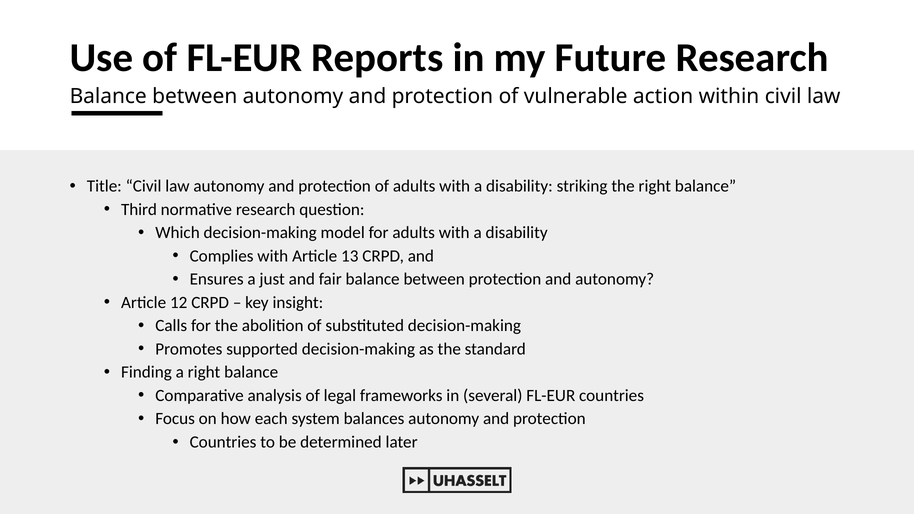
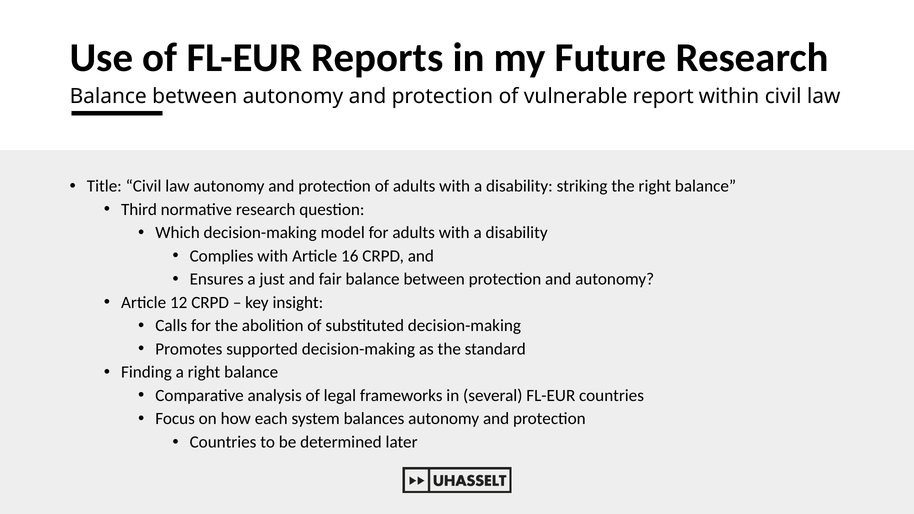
action: action -> report
13: 13 -> 16
